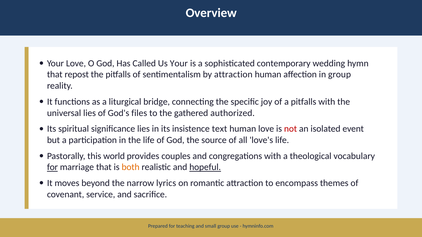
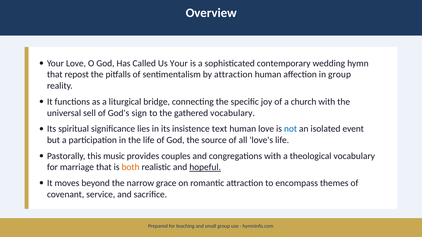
a pitfalls: pitfalls -> church
universal lies: lies -> sell
files: files -> sign
gathered authorized: authorized -> vocabulary
not colour: red -> blue
world: world -> music
for at (52, 167) underline: present -> none
lyrics: lyrics -> grace
